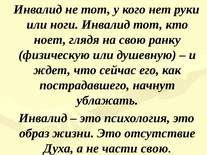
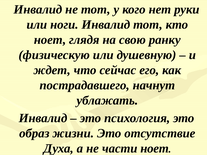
части свою: свою -> ноет
